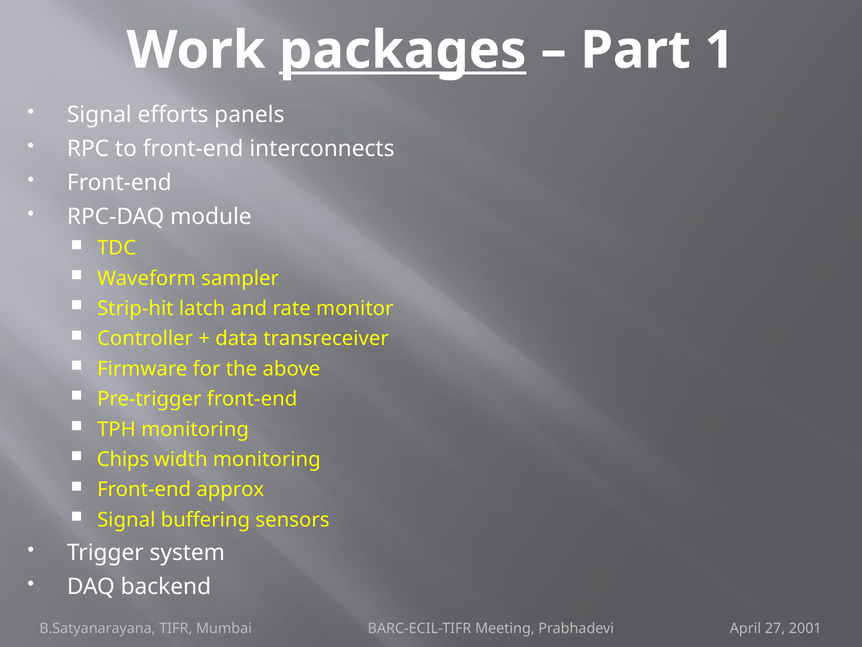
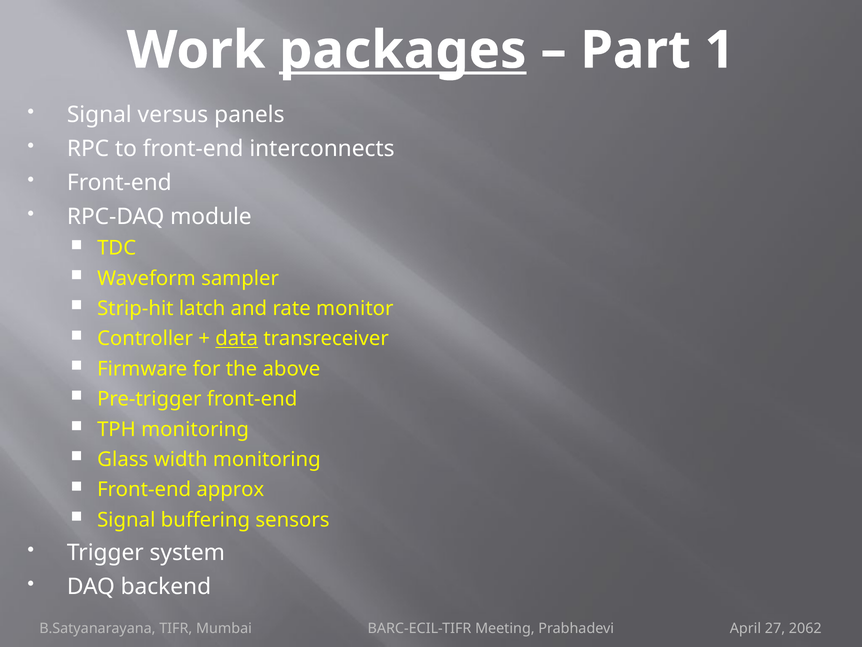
efforts: efforts -> versus
data underline: none -> present
Chips: Chips -> Glass
2001: 2001 -> 2062
